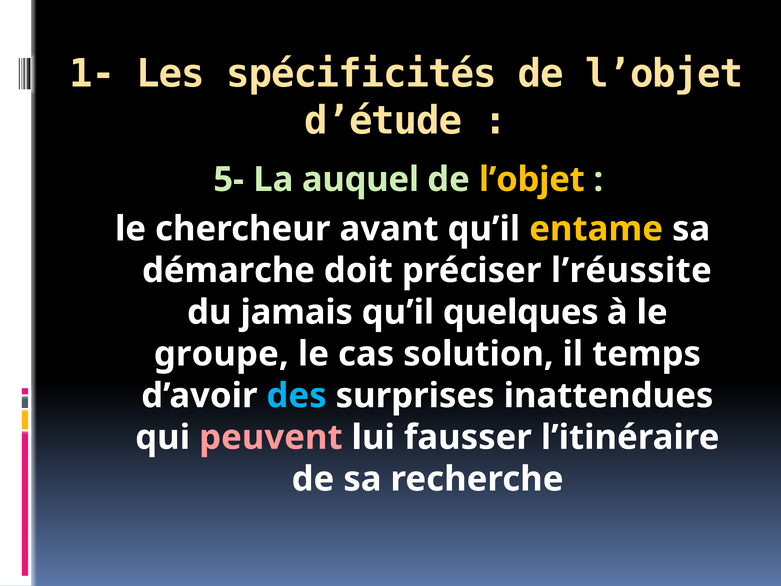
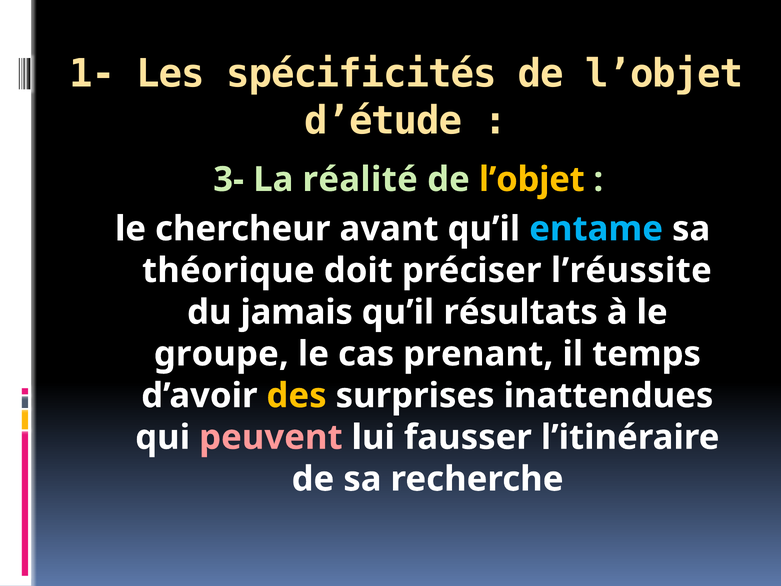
5-: 5- -> 3-
auquel: auquel -> réalité
entame colour: yellow -> light blue
démarche: démarche -> théorique
quelques: quelques -> résultats
solution: solution -> prenant
des colour: light blue -> yellow
